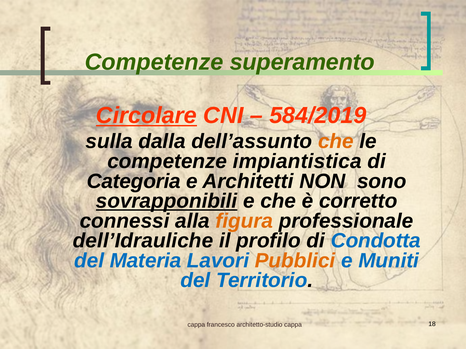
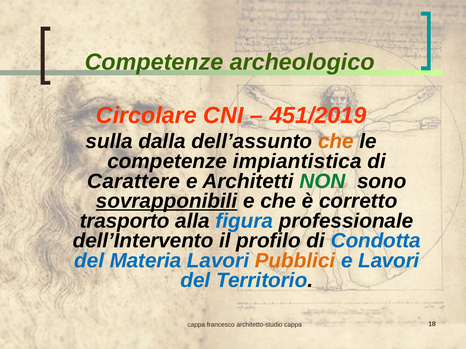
superamento: superamento -> archeologico
Circolare underline: present -> none
584/2019: 584/2019 -> 451/2019
Categoria: Categoria -> Carattere
NON colour: black -> green
connessi: connessi -> trasporto
figura colour: orange -> blue
dell’Idrauliche: dell’Idrauliche -> dell’Intervento
e Muniti: Muniti -> Lavori
